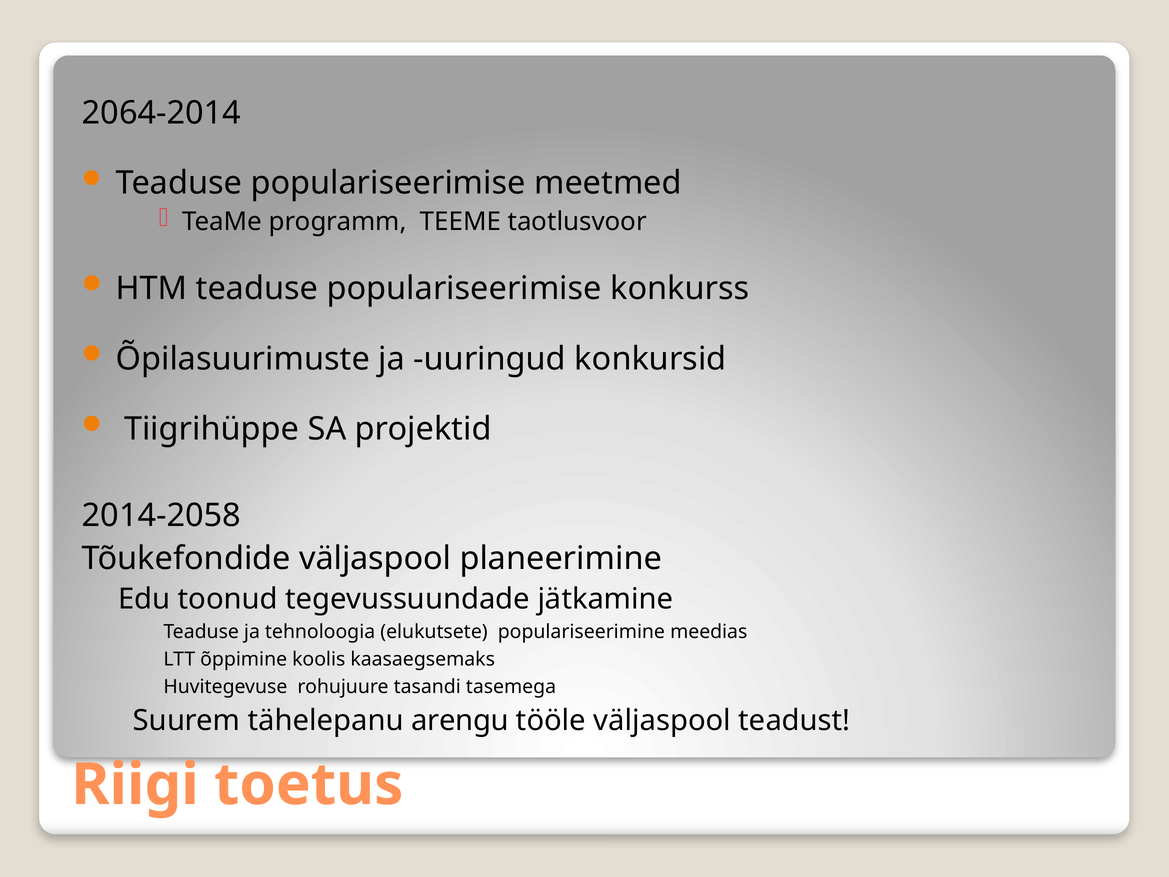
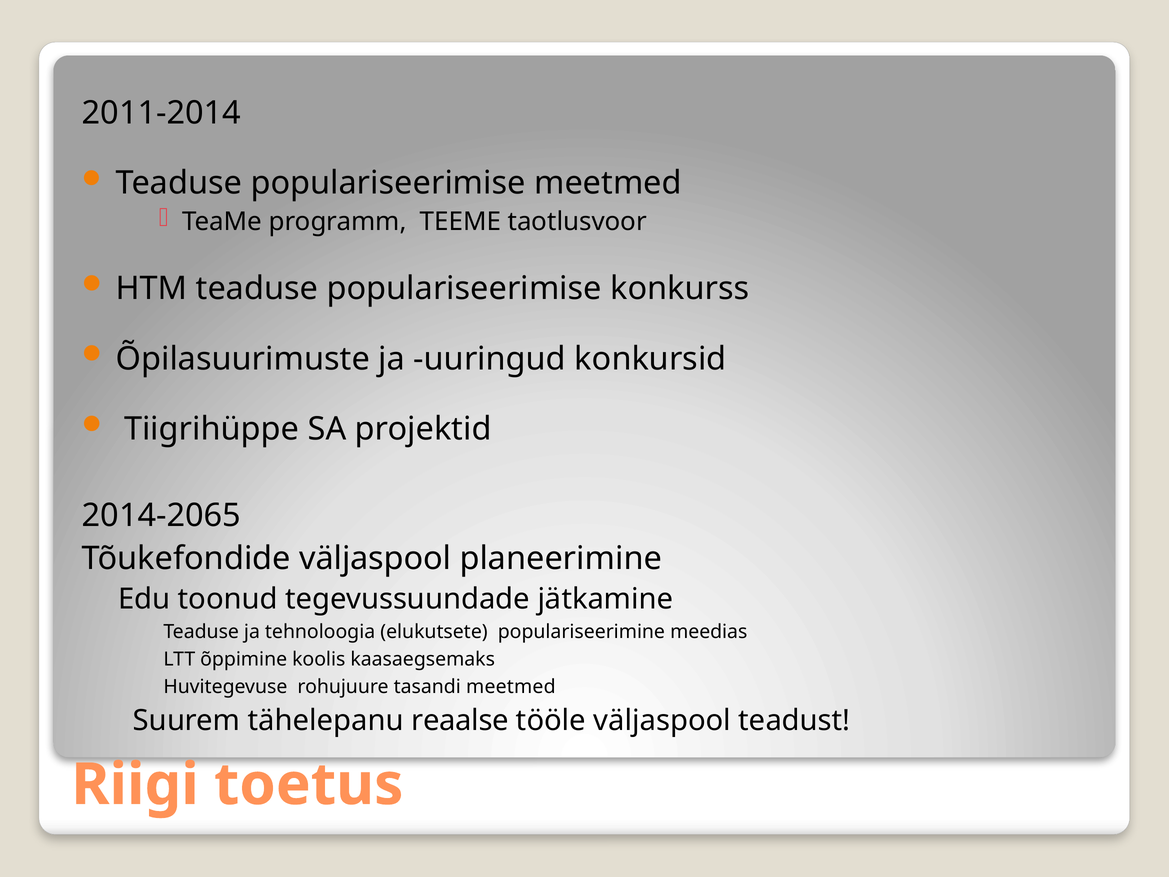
2064-2014: 2064-2014 -> 2011-2014
2014-2058: 2014-2058 -> 2014-2065
tasandi tasemega: tasemega -> meetmed
arengu: arengu -> reaalse
